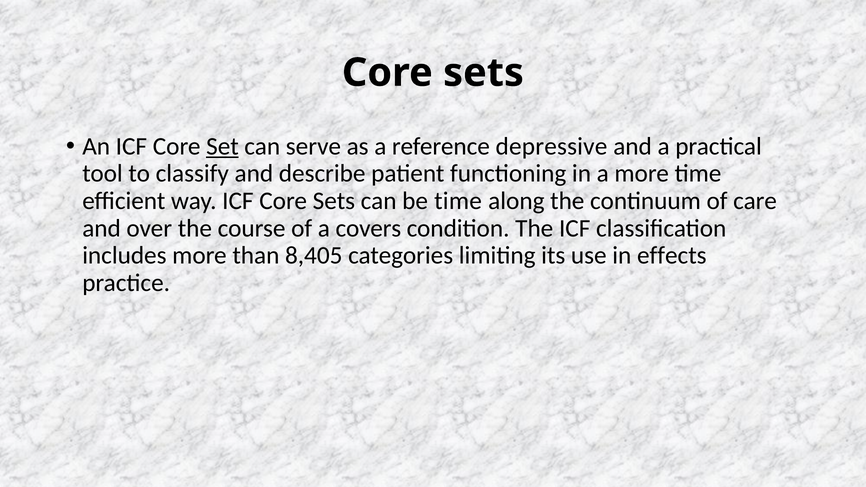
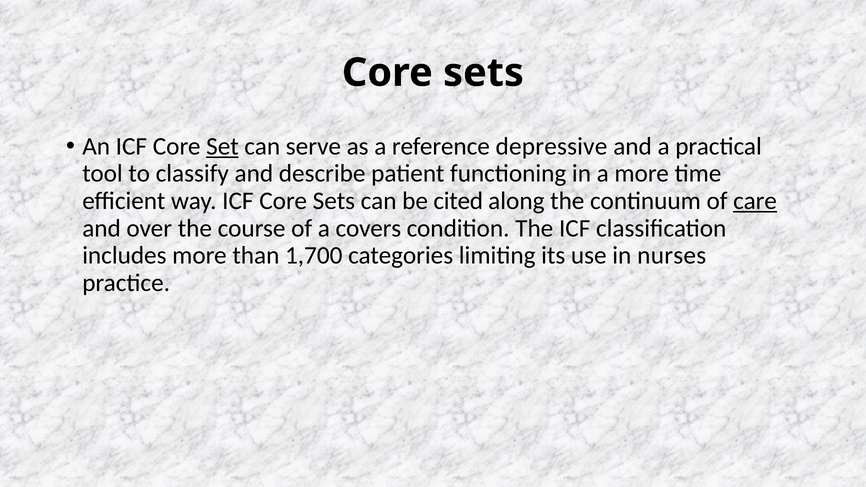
be time: time -> cited
care underline: none -> present
8,405: 8,405 -> 1,700
effects: effects -> nurses
